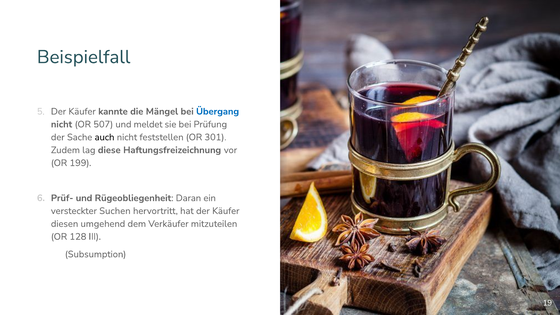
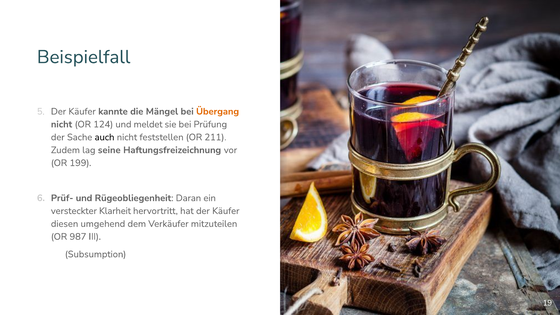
Übergang colour: blue -> orange
507: 507 -> 124
301: 301 -> 211
diese: diese -> seine
Suchen: Suchen -> Klarheit
128: 128 -> 987
